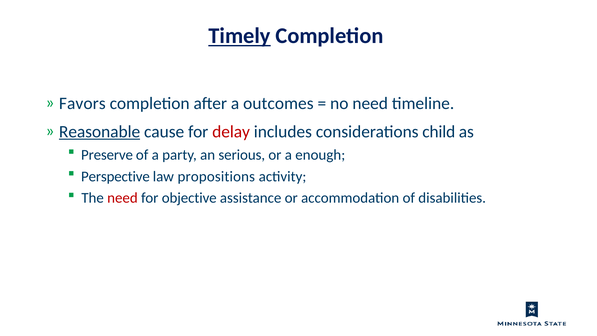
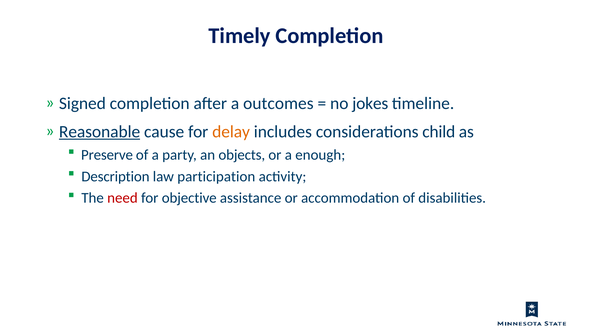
Timely underline: present -> none
Favors: Favors -> Signed
no need: need -> jokes
delay colour: red -> orange
serious: serious -> objects
Perspective: Perspective -> Description
propositions: propositions -> participation
